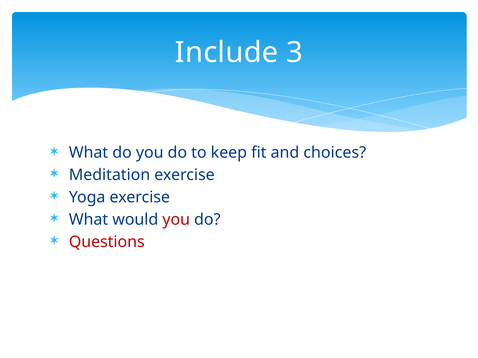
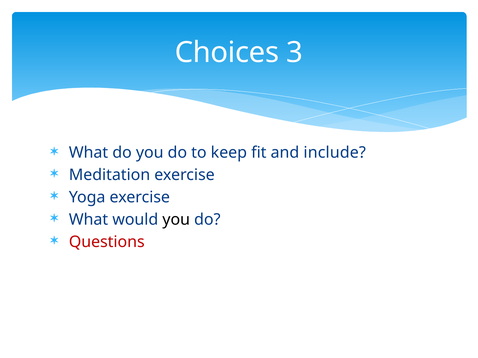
Include: Include -> Choices
choices: choices -> include
you at (176, 220) colour: red -> black
